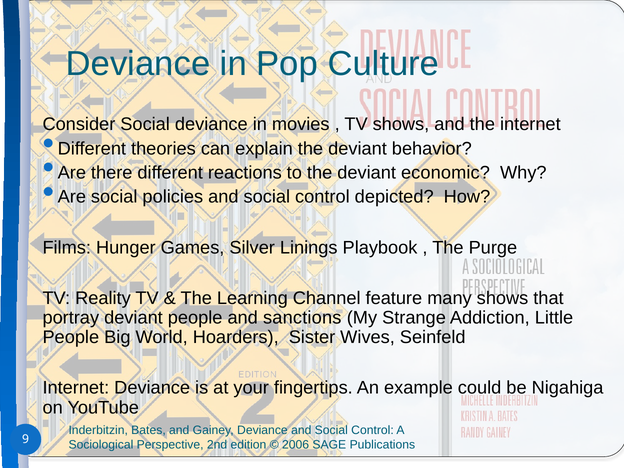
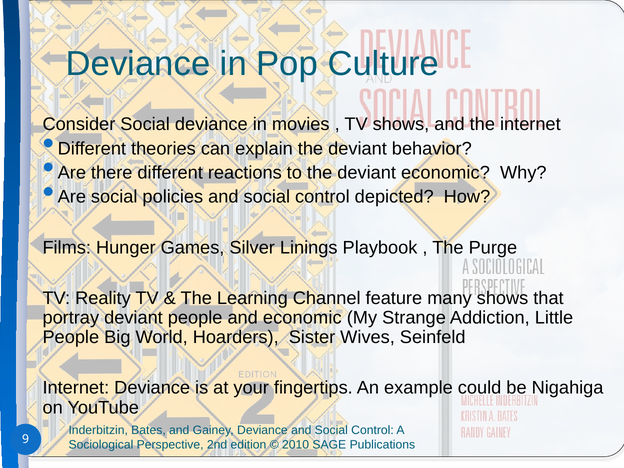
and sanctions: sanctions -> economic
2006: 2006 -> 2010
